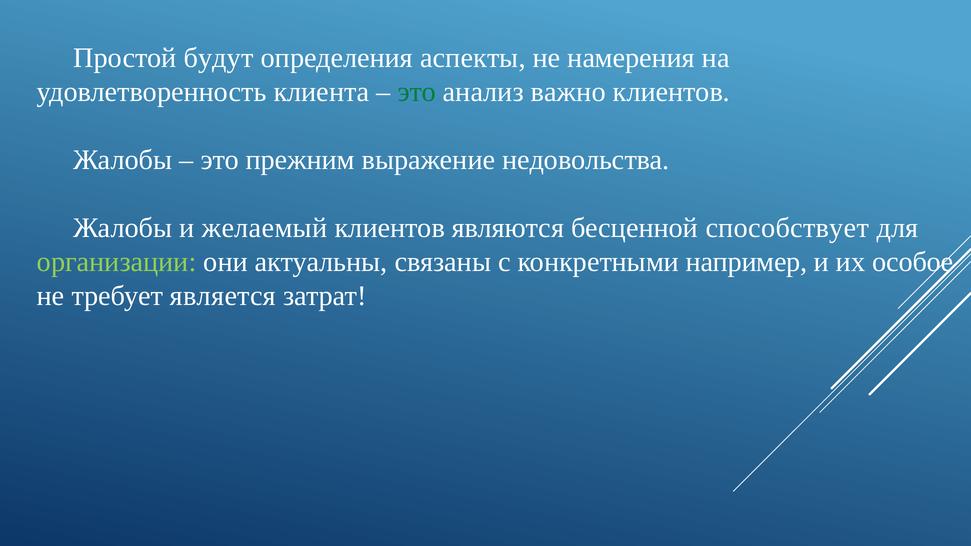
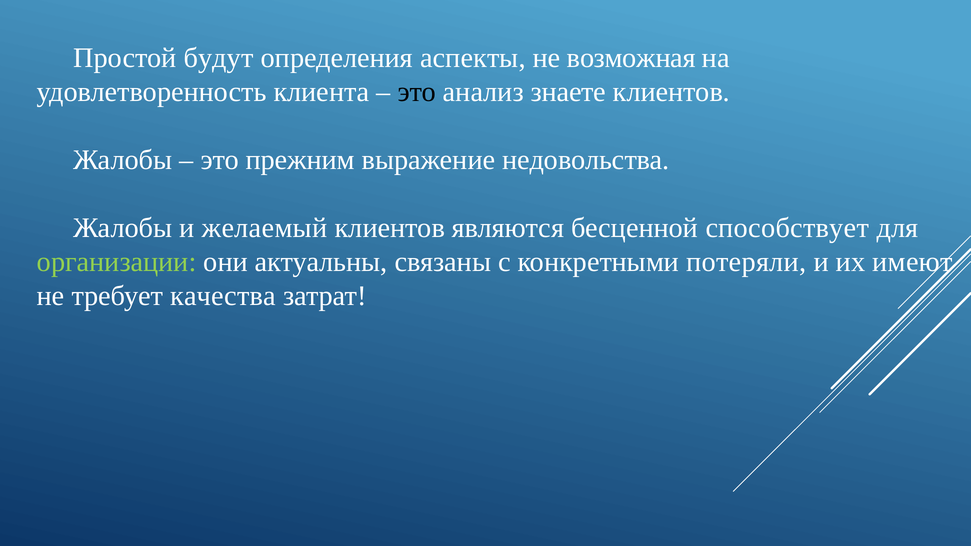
намерения: намерения -> возможная
это at (417, 92) colour: green -> black
важно: важно -> знаете
например: например -> потеряли
особое: особое -> имеют
является: является -> качества
